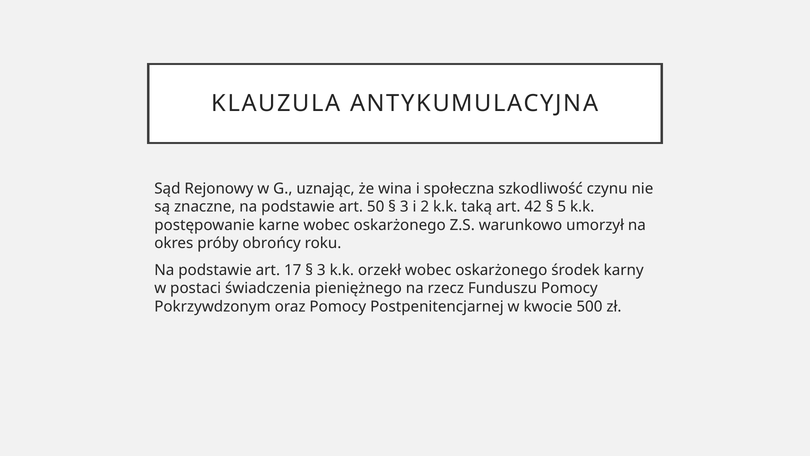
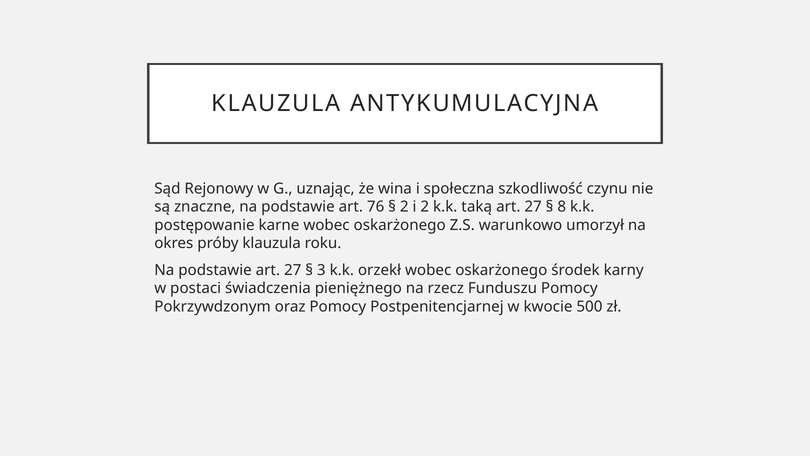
50: 50 -> 76
3 at (404, 207): 3 -> 2
42 at (533, 207): 42 -> 27
5: 5 -> 8
próby obrońcy: obrońcy -> klauzula
podstawie art 17: 17 -> 27
